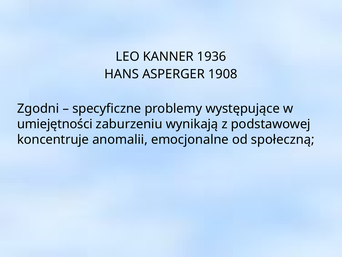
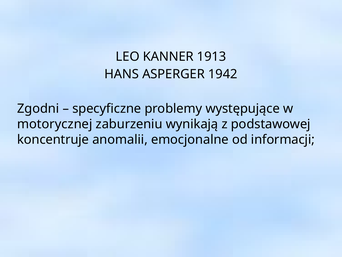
1936: 1936 -> 1913
1908: 1908 -> 1942
umiejętności: umiejętności -> motorycznej
społeczną: społeczną -> informacji
